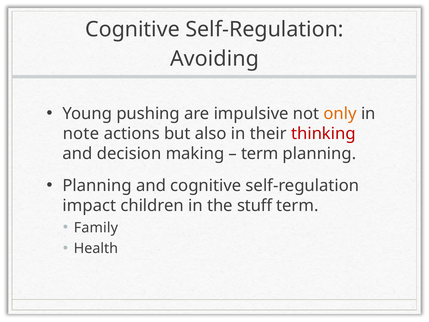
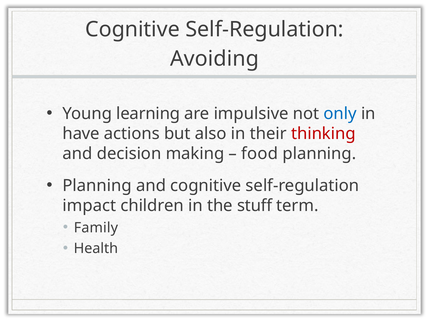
pushing: pushing -> learning
only colour: orange -> blue
note: note -> have
term at (260, 153): term -> food
